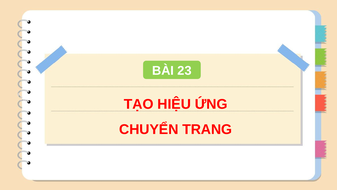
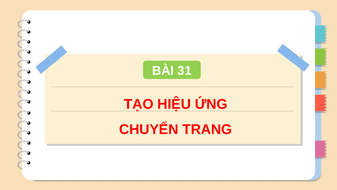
23: 23 -> 31
